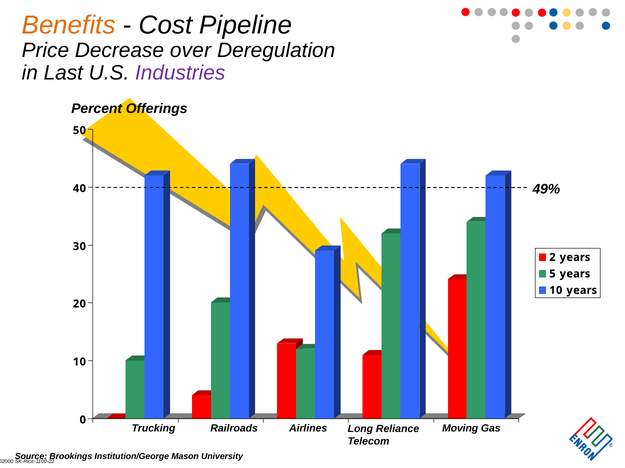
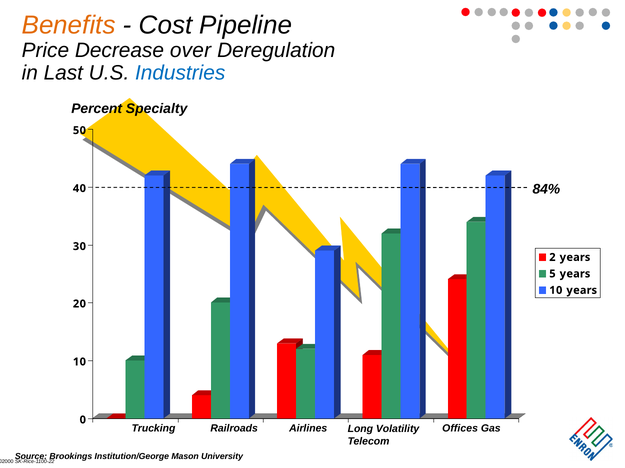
Industries colour: purple -> blue
Offerings: Offerings -> Specialty
49%: 49% -> 84%
Reliance: Reliance -> Volatility
Moving: Moving -> Offices
